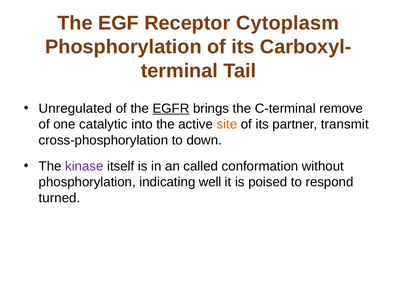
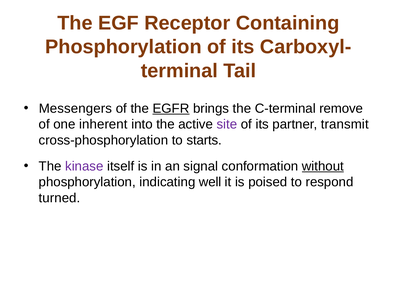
Cytoplasm: Cytoplasm -> Containing
Unregulated: Unregulated -> Messengers
catalytic: catalytic -> inherent
site colour: orange -> purple
down: down -> starts
called: called -> signal
without underline: none -> present
